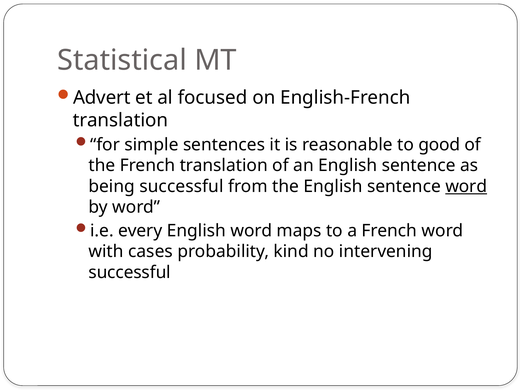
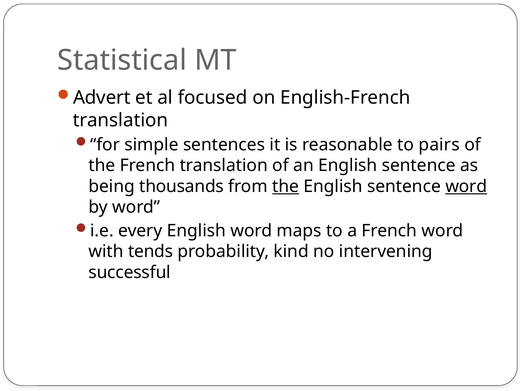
good: good -> pairs
being successful: successful -> thousands
the at (286, 186) underline: none -> present
cases: cases -> tends
